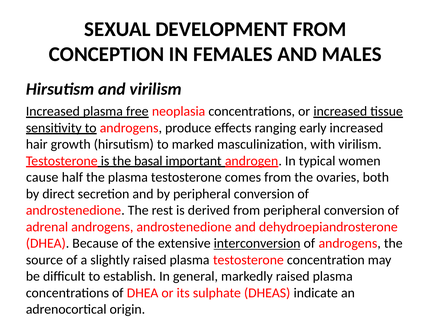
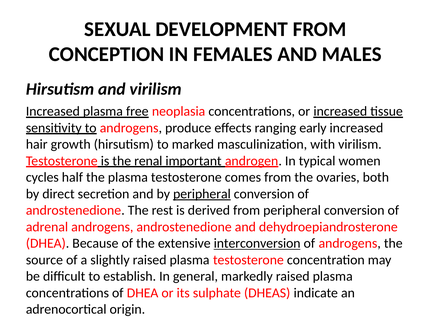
basal: basal -> renal
cause: cause -> cycles
peripheral at (202, 194) underline: none -> present
